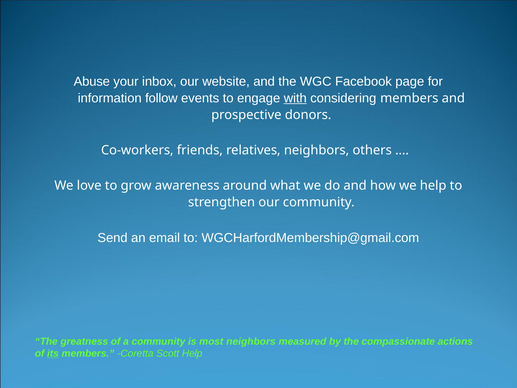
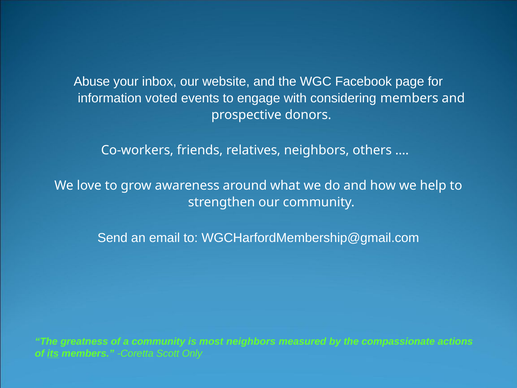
follow: follow -> voted
with underline: present -> none
Scott Help: Help -> Only
